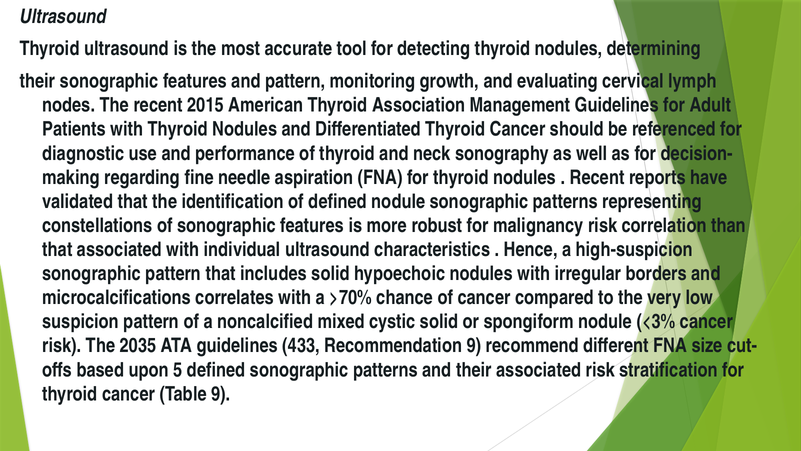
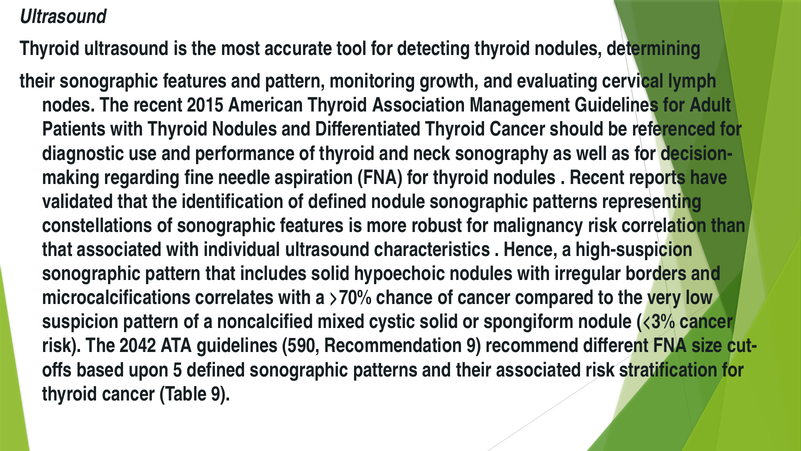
2035: 2035 -> 2042
433: 433 -> 590
